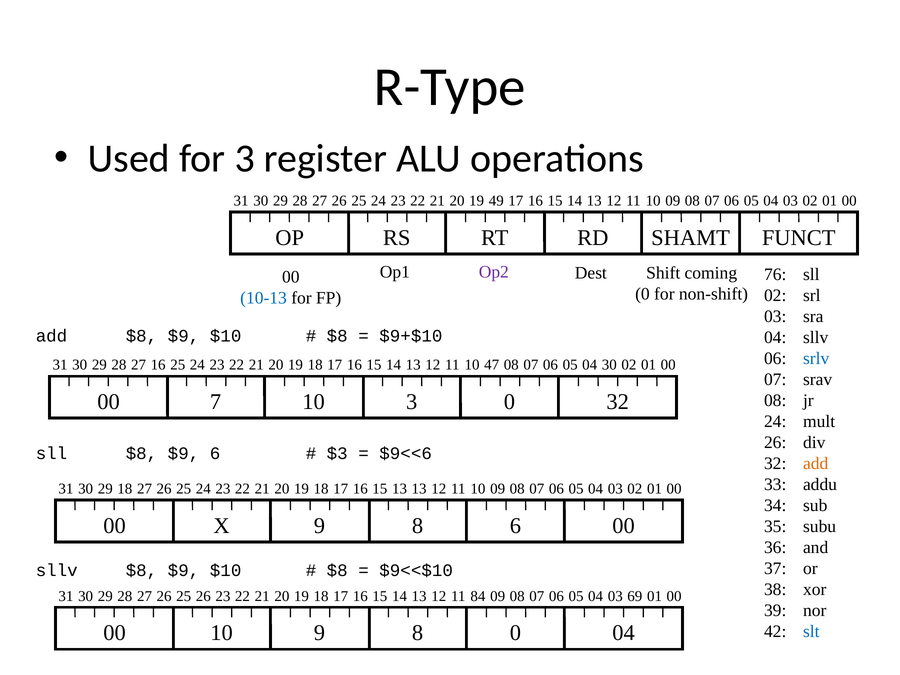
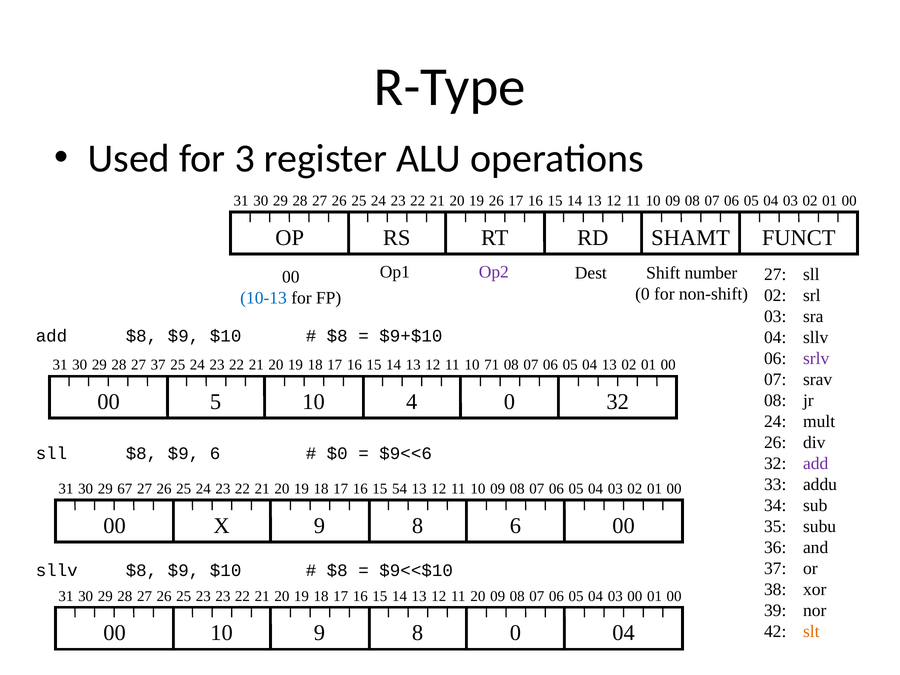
19 49: 49 -> 26
coming: coming -> number
76 at (775, 274): 76 -> 27
srlv colour: blue -> purple
27 16: 16 -> 37
47: 47 -> 71
04 30: 30 -> 13
7: 7 -> 5
10 3: 3 -> 4
$3: $3 -> $0
add at (816, 463) colour: orange -> purple
29 18: 18 -> 67
15 13: 13 -> 54
25 26: 26 -> 23
11 84: 84 -> 20
03 69: 69 -> 00
slt colour: blue -> orange
